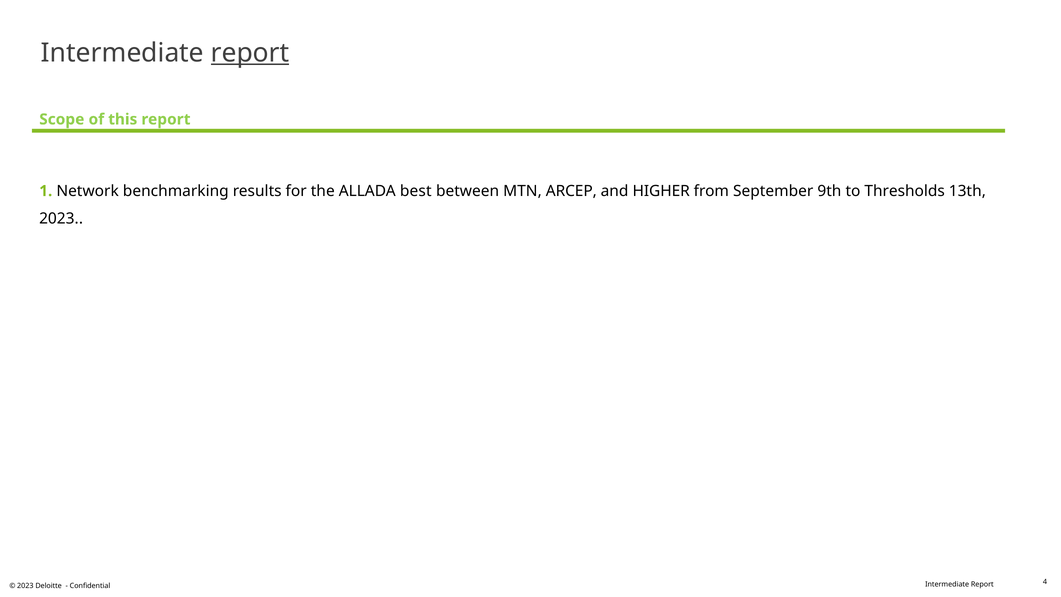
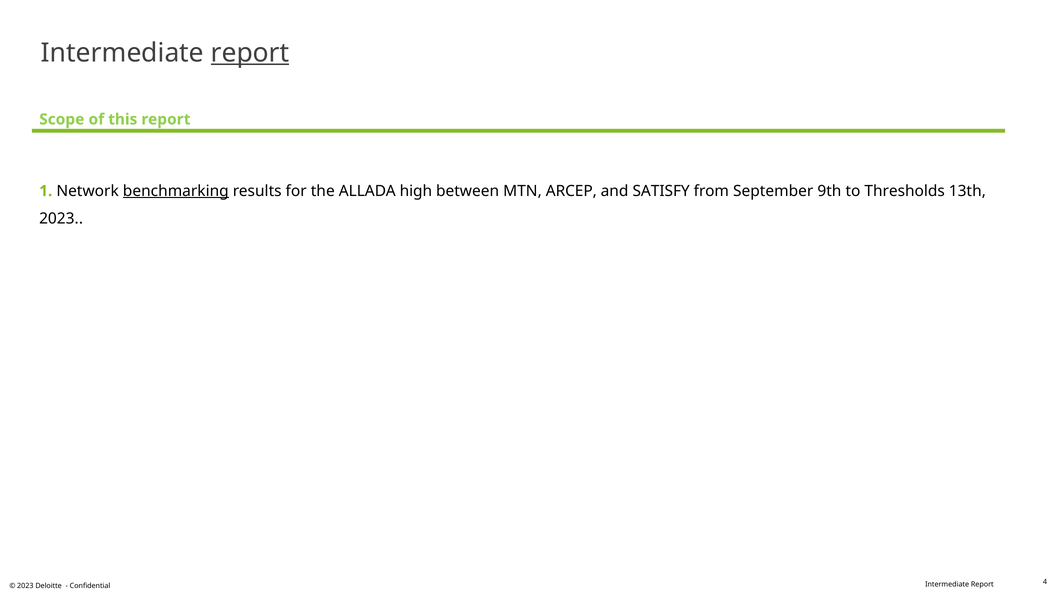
benchmarking underline: none -> present
best: best -> high
HIGHER: HIGHER -> SATISFY
